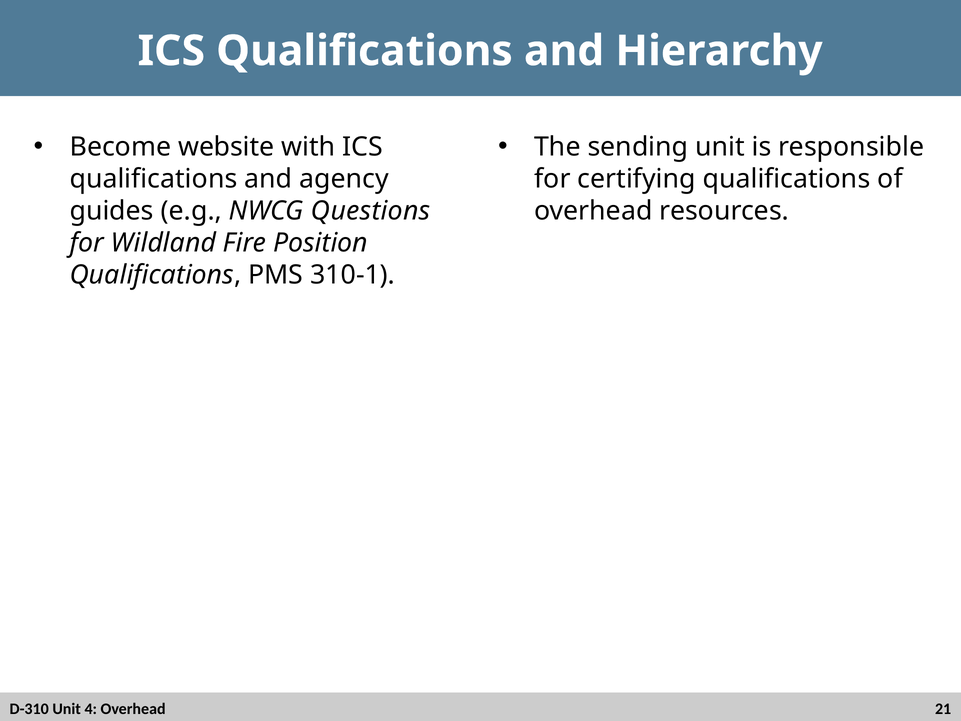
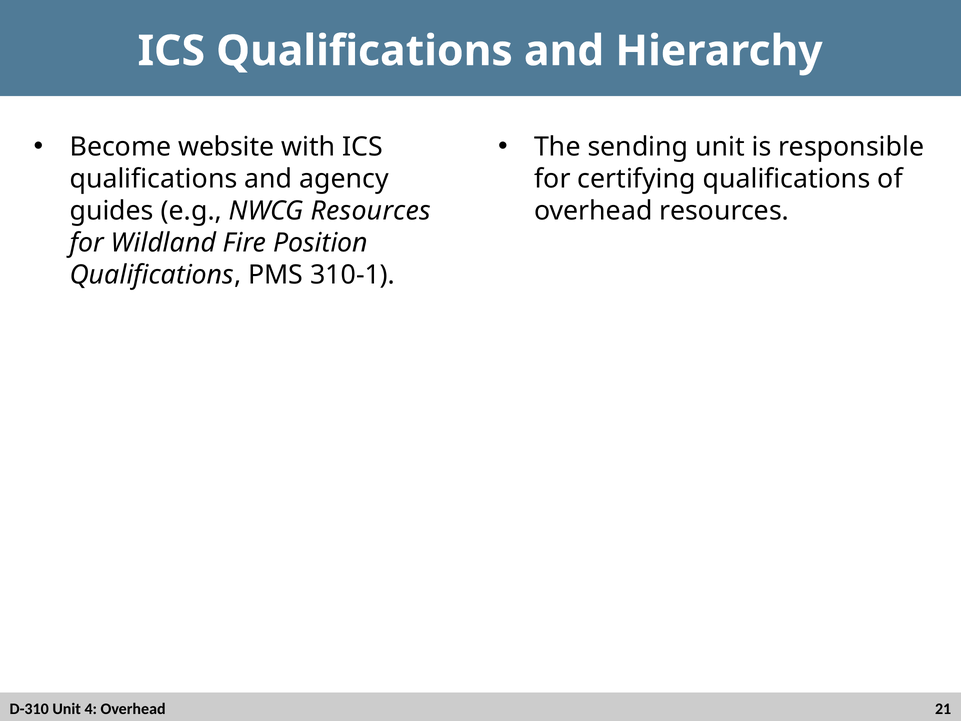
NWCG Questions: Questions -> Resources
